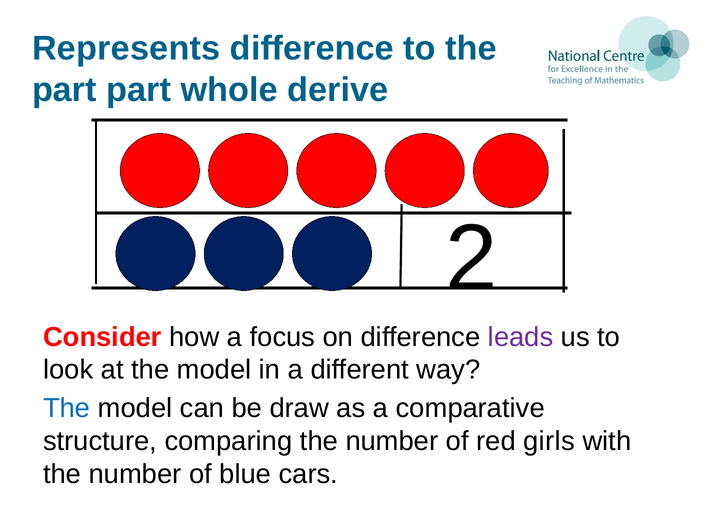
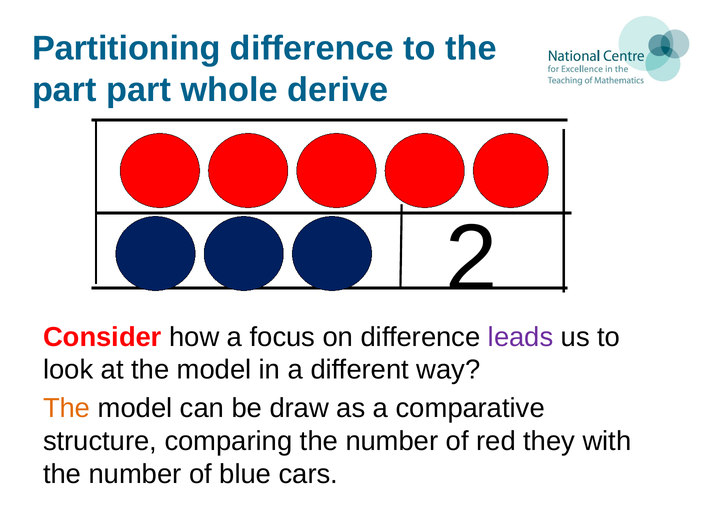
Represents: Represents -> Partitioning
The at (67, 408) colour: blue -> orange
girls: girls -> they
